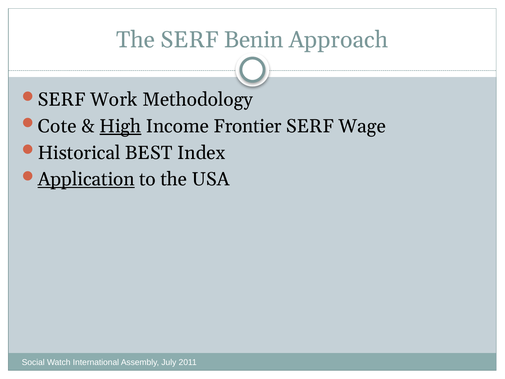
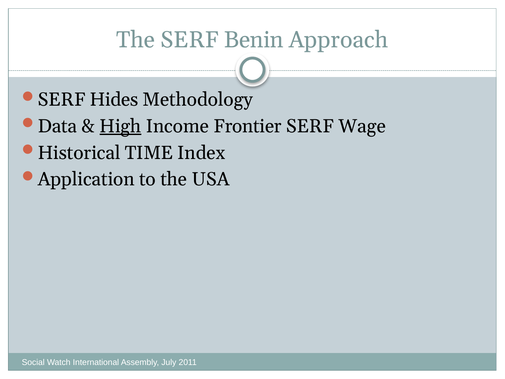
Work: Work -> Hides
Cote: Cote -> Data
BEST: BEST -> TIME
Application underline: present -> none
